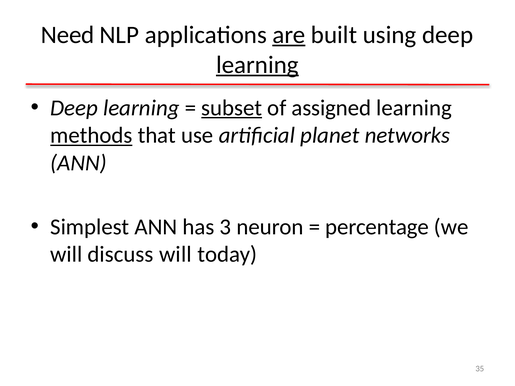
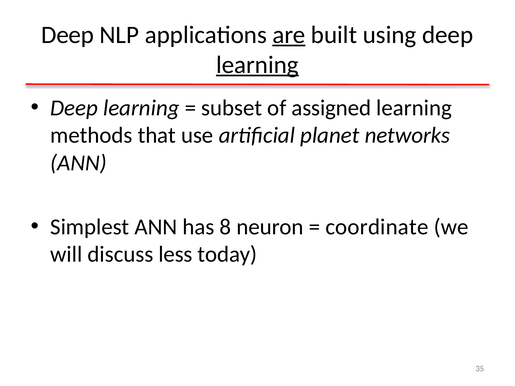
Need at (68, 35): Need -> Deep
subset underline: present -> none
methods underline: present -> none
3: 3 -> 8
percentage: percentage -> coordinate
discuss will: will -> less
